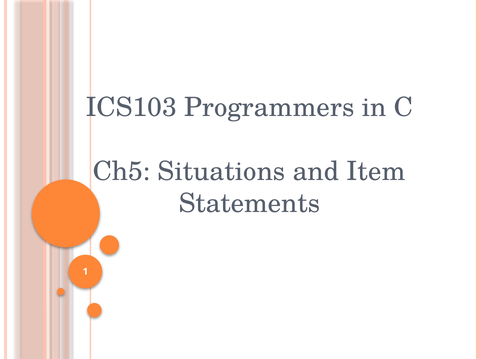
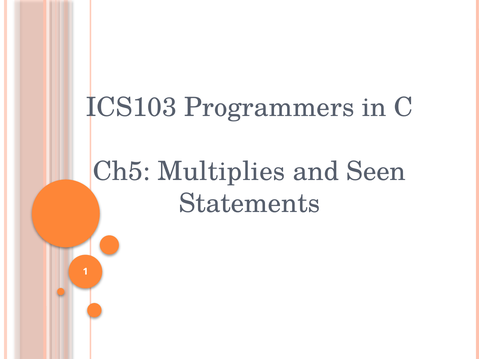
Situations: Situations -> Multiplies
Item: Item -> Seen
